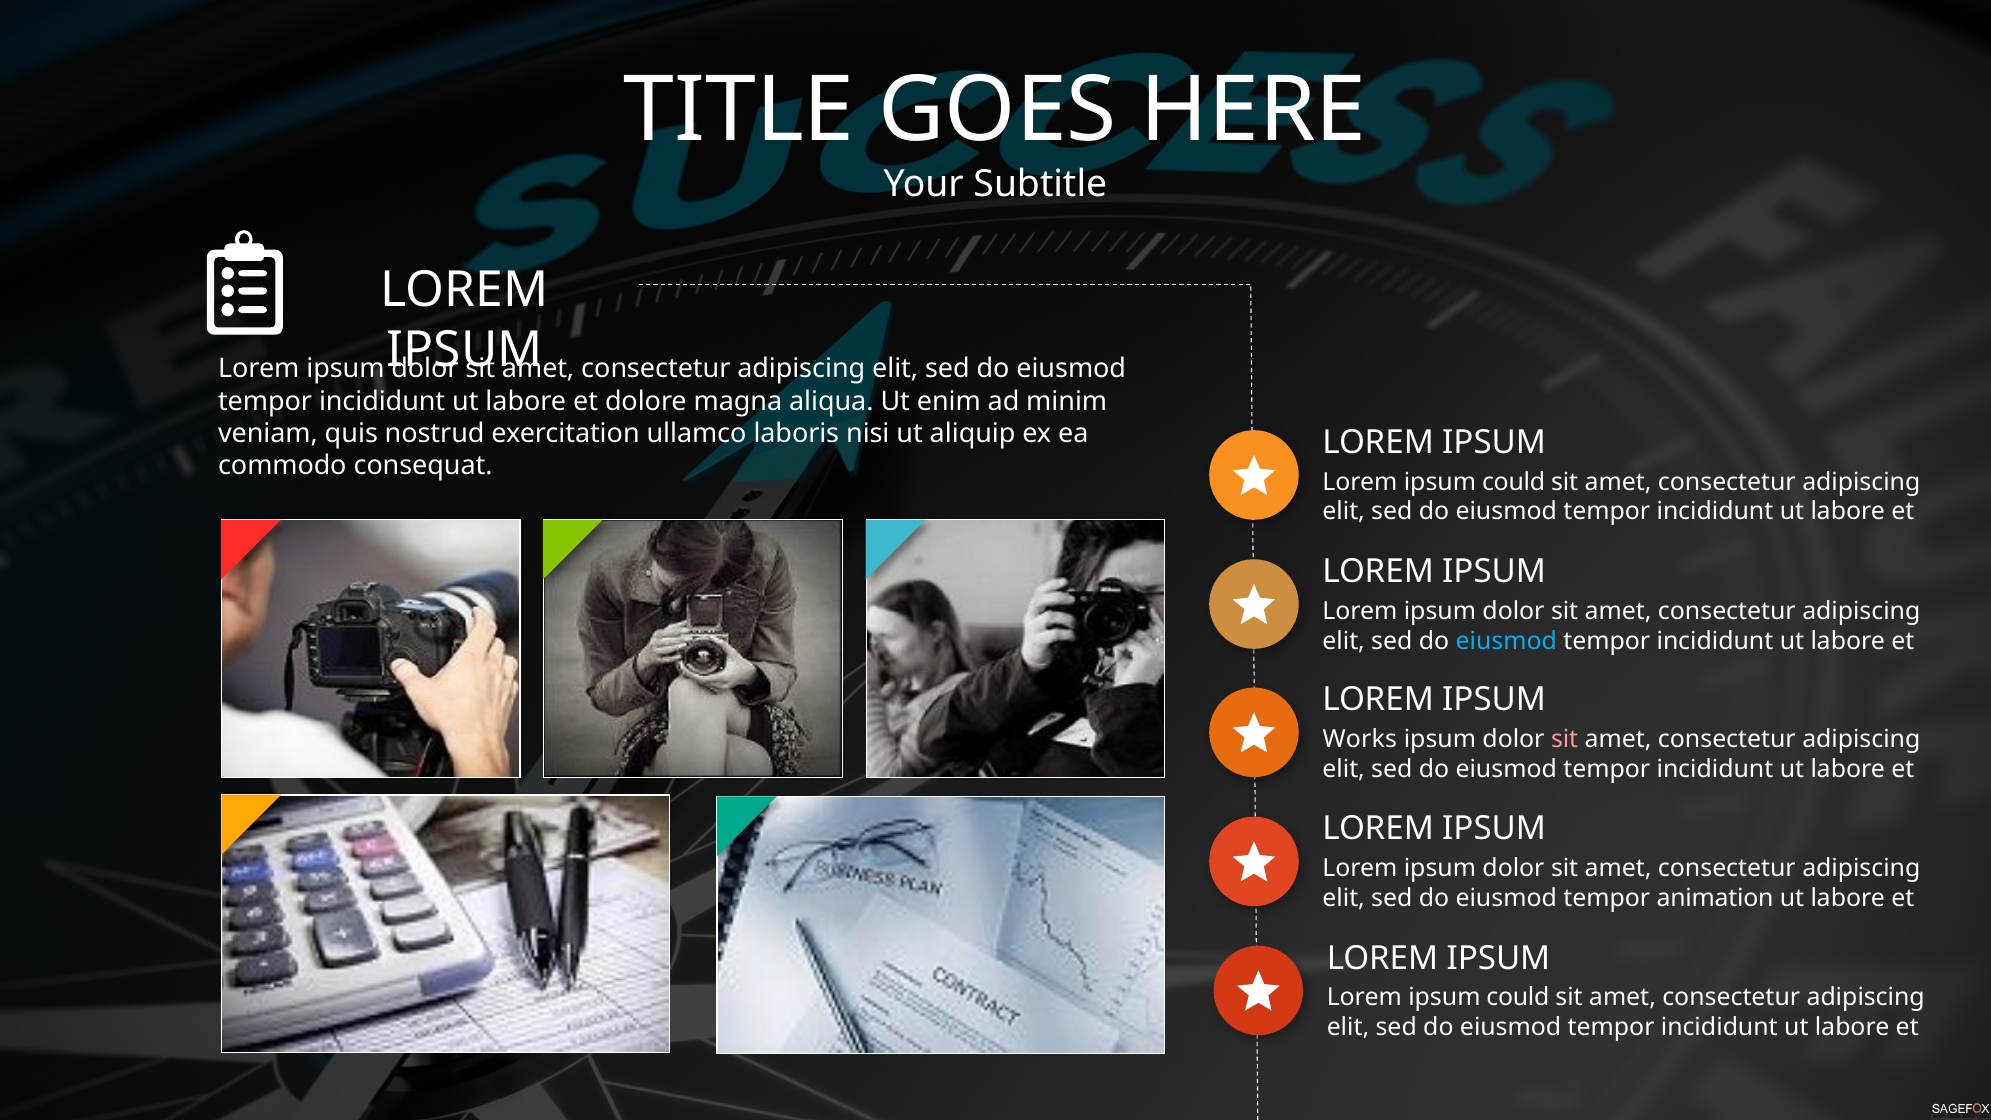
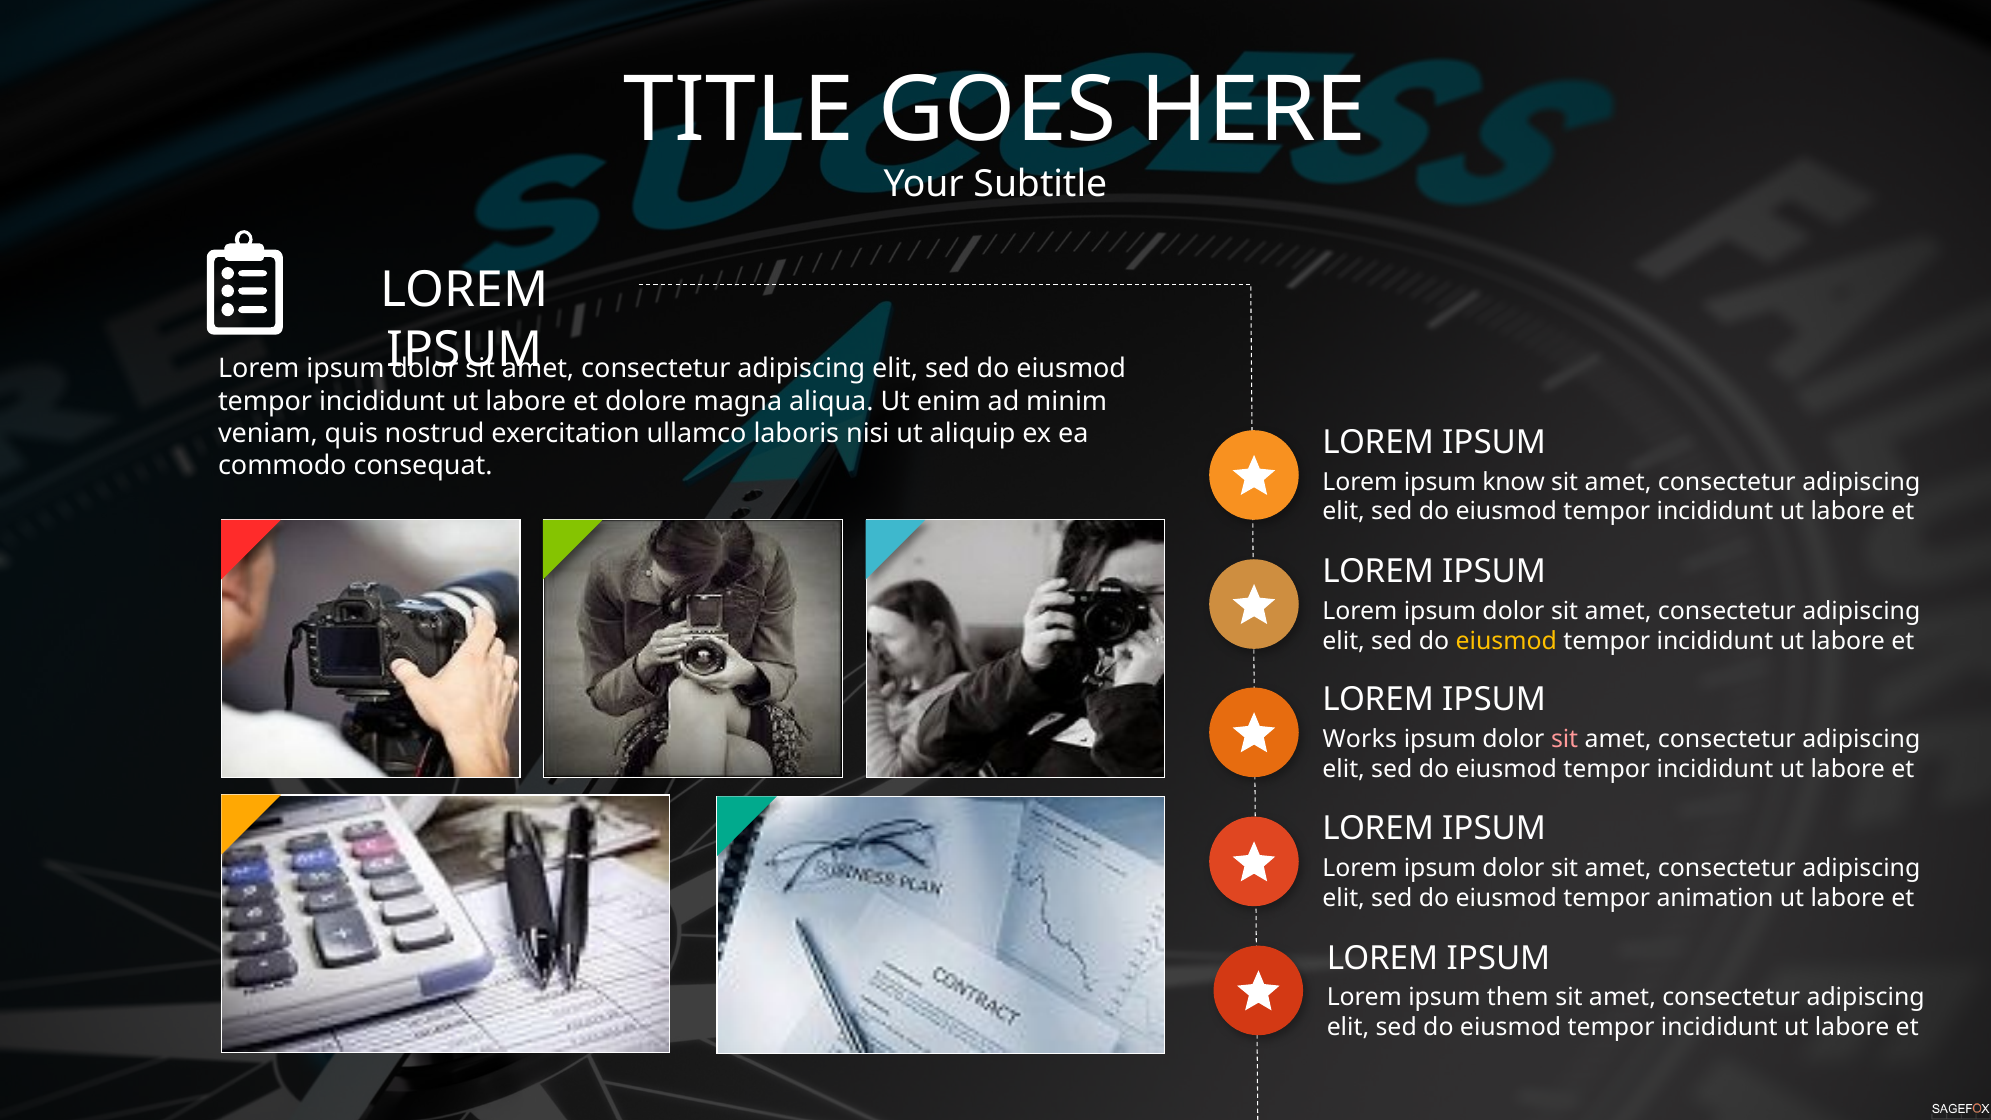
could at (1514, 482): could -> know
eiusmod at (1506, 641) colour: light blue -> yellow
could at (1518, 997): could -> them
